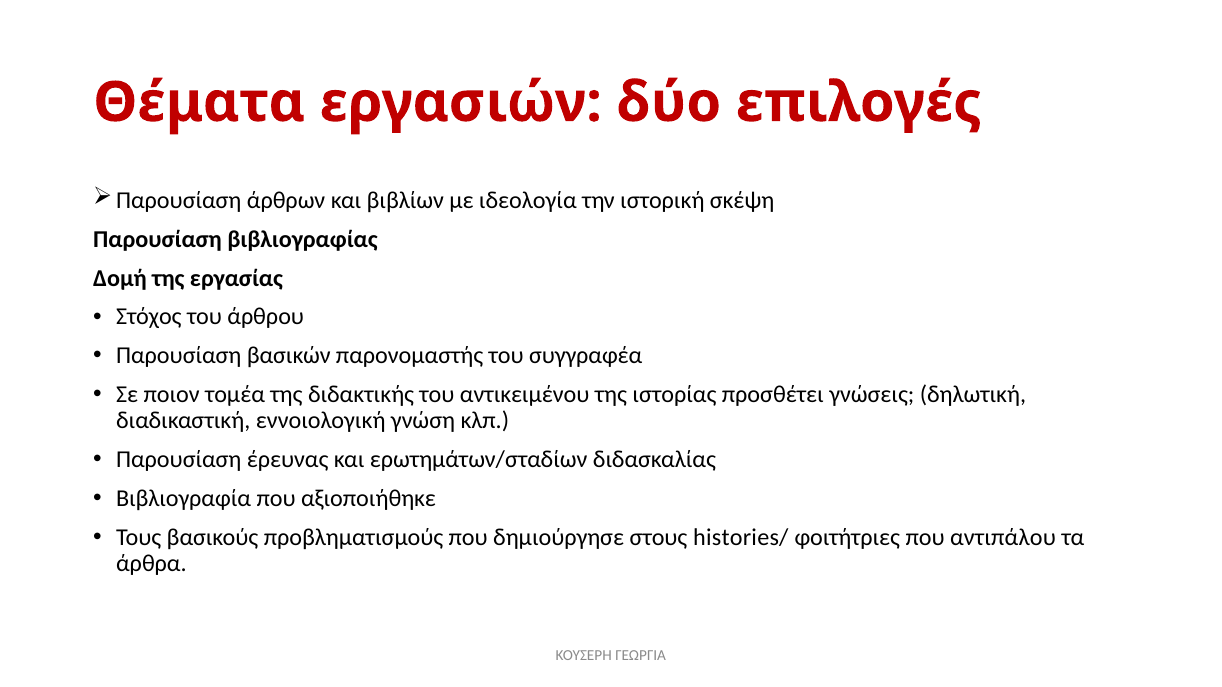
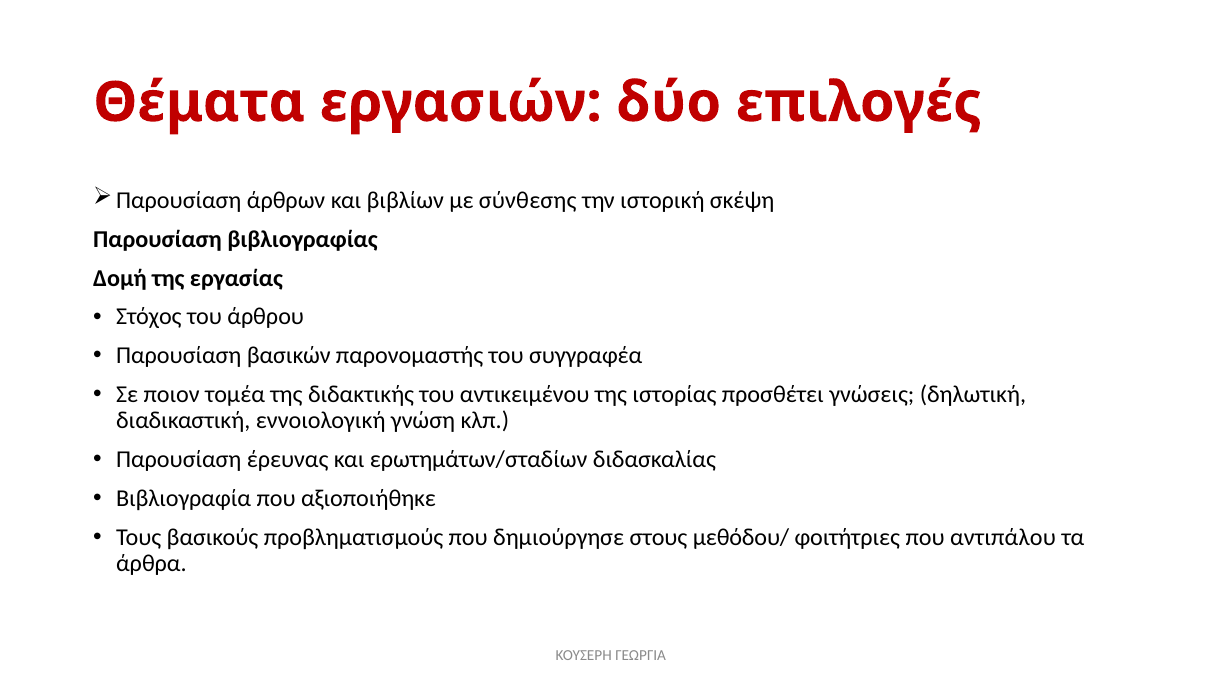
ιδεολογία: ιδεολογία -> σύνθεσης
histories/: histories/ -> μεθόδου/
